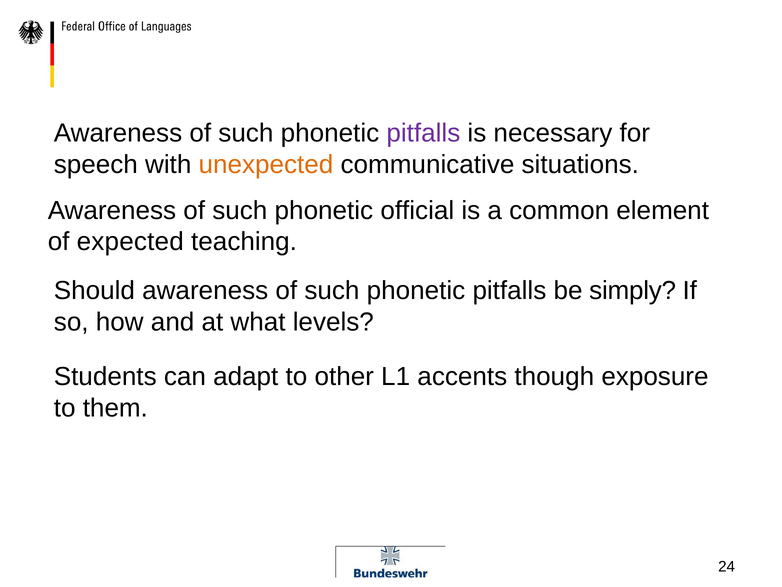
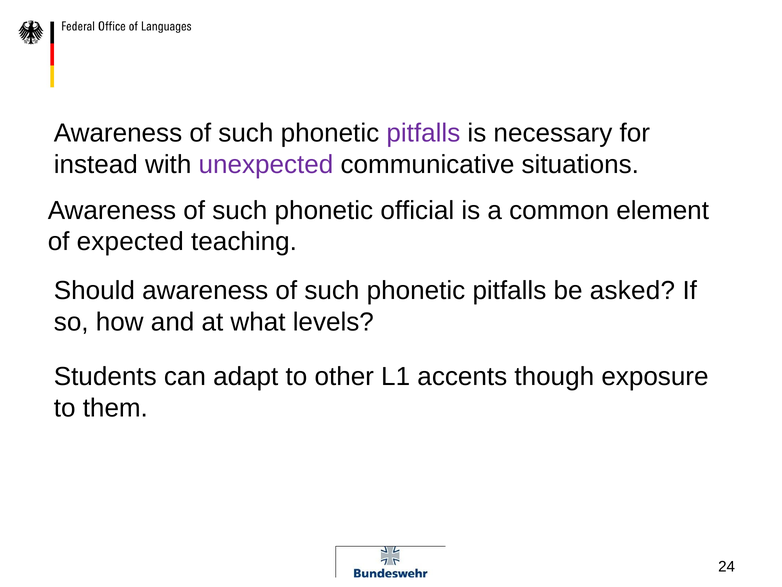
speech: speech -> instead
unexpected colour: orange -> purple
simply: simply -> asked
